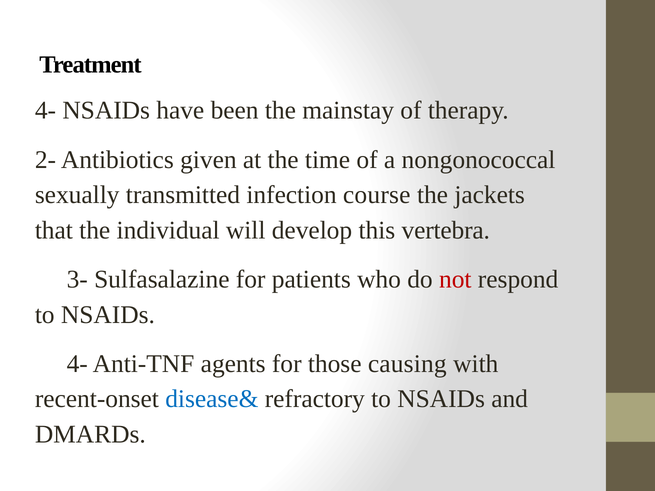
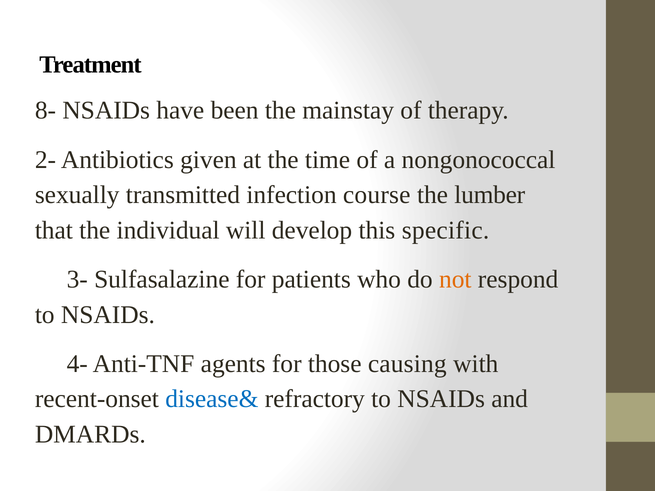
4- at (45, 111): 4- -> 8-
jackets: jackets -> lumber
vertebra: vertebra -> specific
not colour: red -> orange
